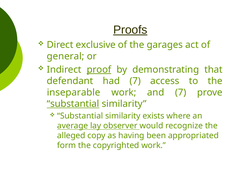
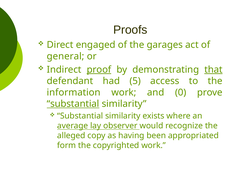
Proofs underline: present -> none
exclusive: exclusive -> engaged
that underline: none -> present
had 7: 7 -> 5
inseparable: inseparable -> information
and 7: 7 -> 0
